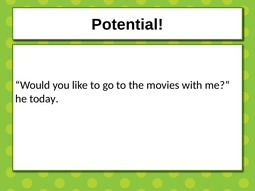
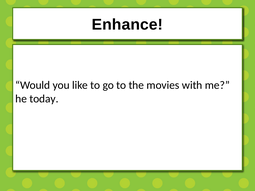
Potential: Potential -> Enhance
